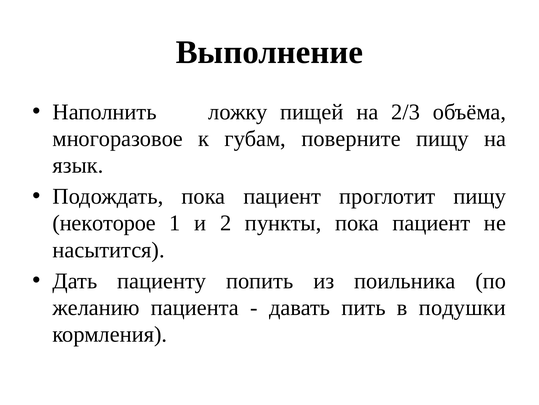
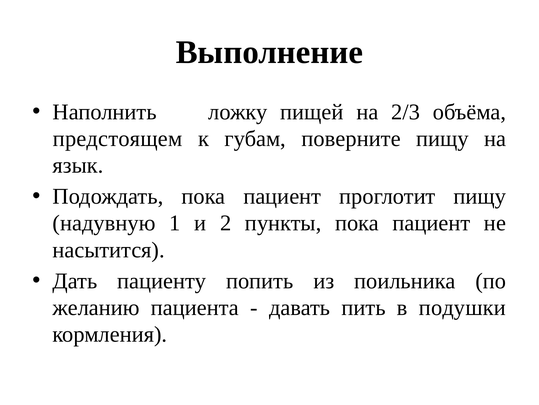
многоразовое: многоразовое -> предстоящем
некоторое: некоторое -> надувную
